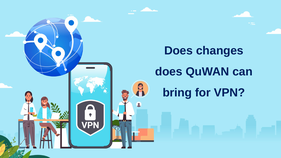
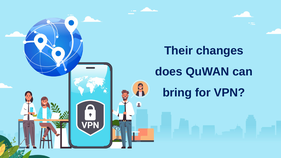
Does at (179, 51): Does -> Their
